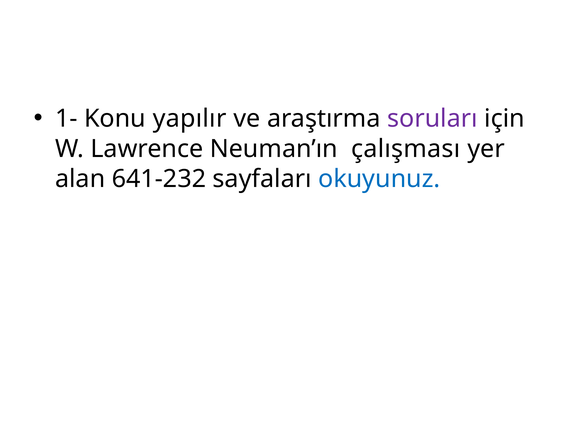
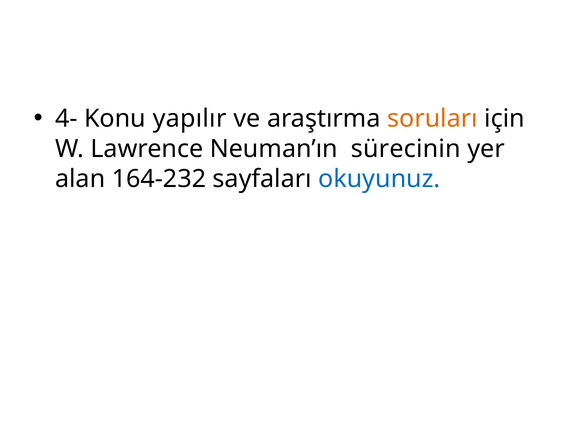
1-: 1- -> 4-
soruları colour: purple -> orange
çalışması: çalışması -> sürecinin
641-232: 641-232 -> 164-232
